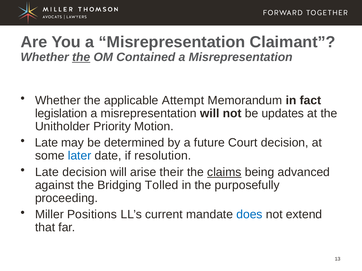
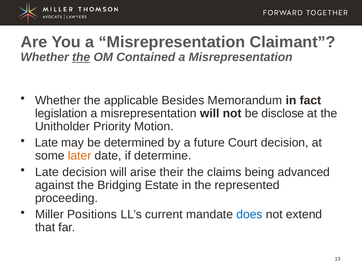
Attempt: Attempt -> Besides
updates: updates -> disclose
later colour: blue -> orange
resolution: resolution -> determine
claims underline: present -> none
Tolled: Tolled -> Estate
purposefully: purposefully -> represented
